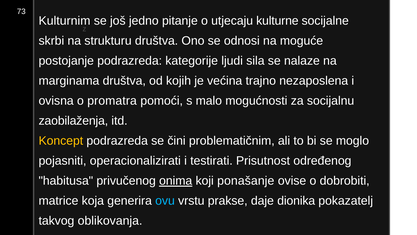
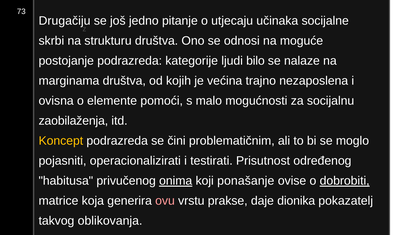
Kulturnim: Kulturnim -> Drugačiju
kulturne: kulturne -> učinaka
sila: sila -> bilo
promatra: promatra -> elemente
dobrobiti underline: none -> present
ovu colour: light blue -> pink
